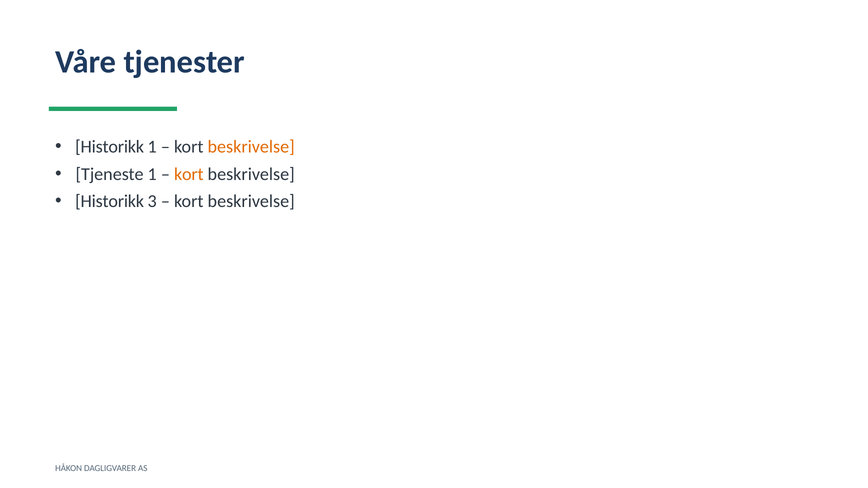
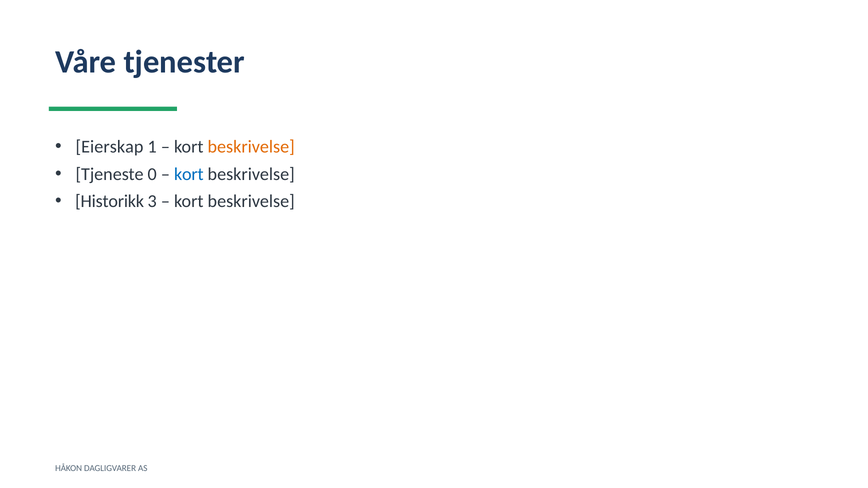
Historikk at (110, 147): Historikk -> Eierskap
Tjeneste 1: 1 -> 0
kort at (189, 174) colour: orange -> blue
